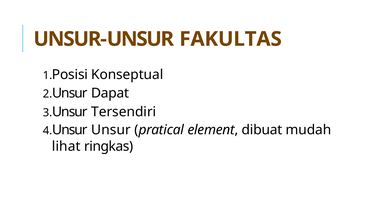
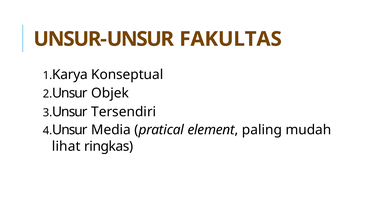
Posisi: Posisi -> Karya
Dapat: Dapat -> Objek
Unsur Unsur: Unsur -> Media
dibuat: dibuat -> paling
